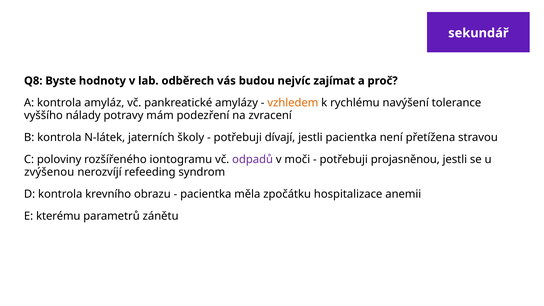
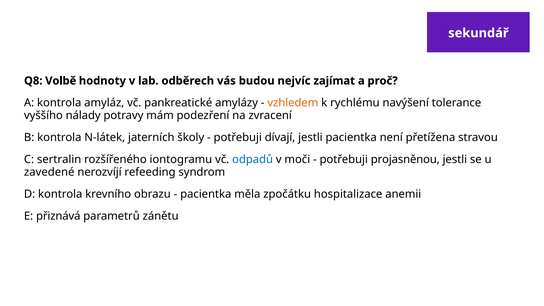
Byste: Byste -> Volbě
poloviny: poloviny -> sertralin
odpadů colour: purple -> blue
zvýšenou: zvýšenou -> zavedené
kterému: kterému -> přiznává
